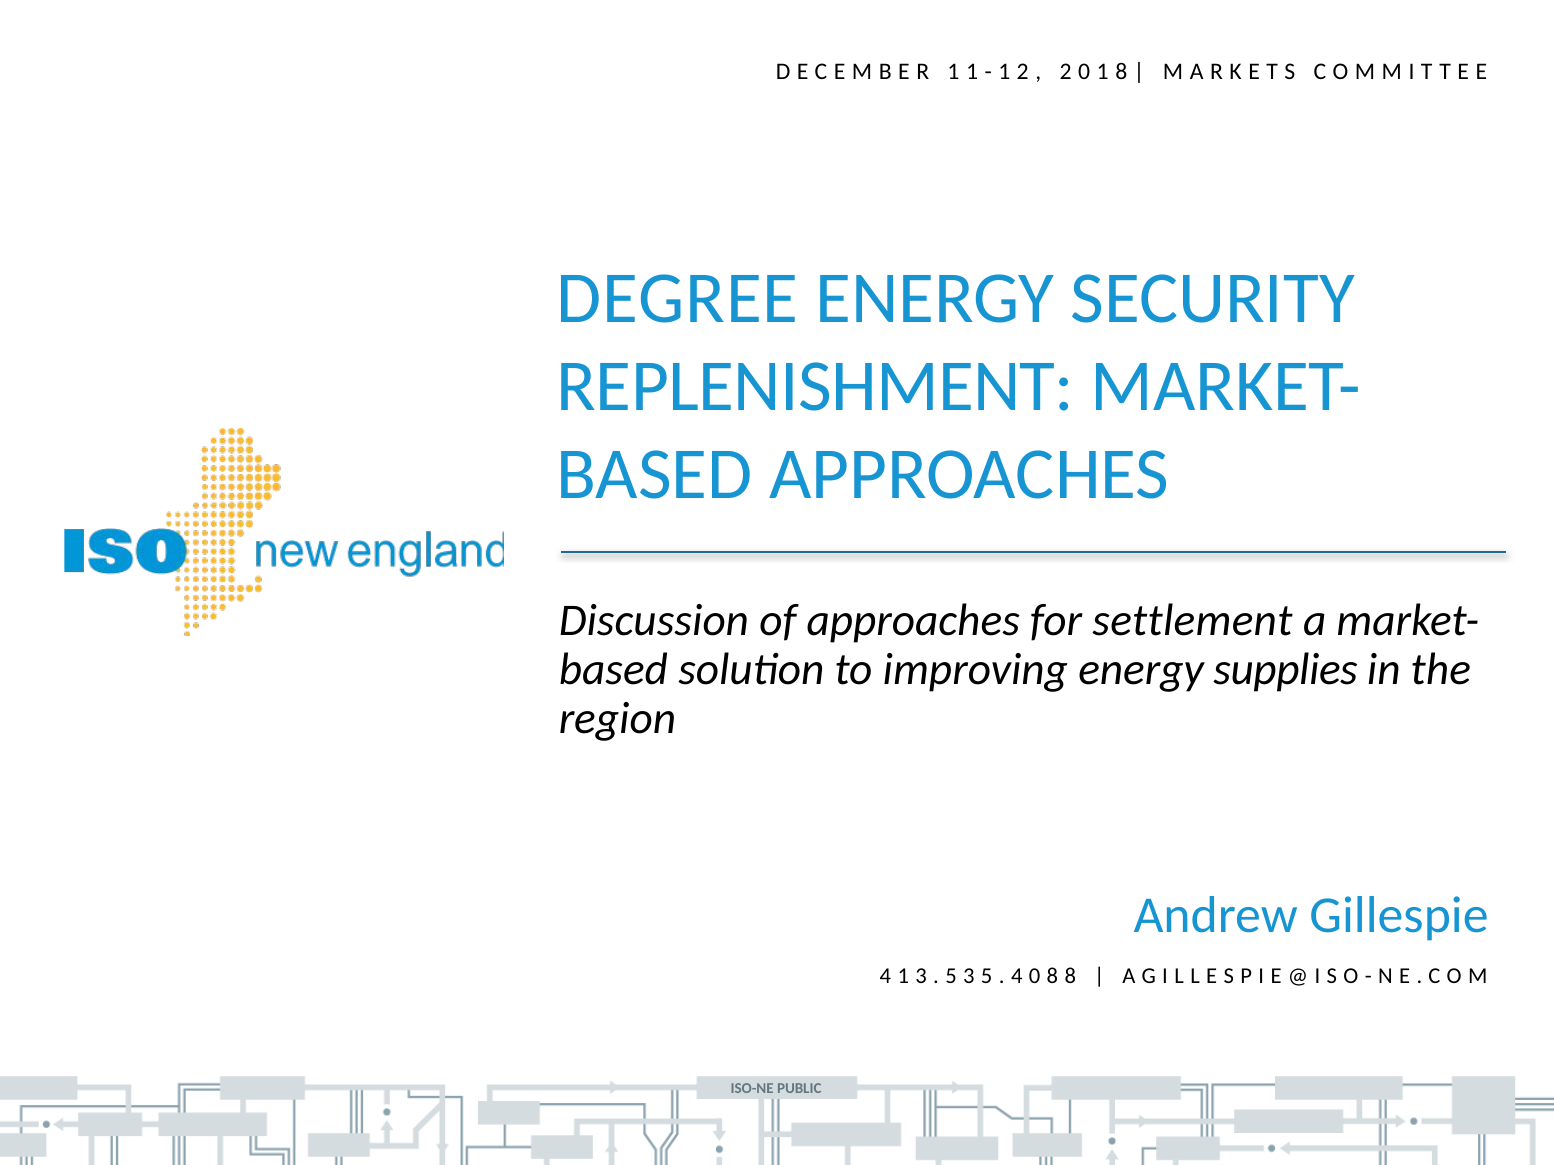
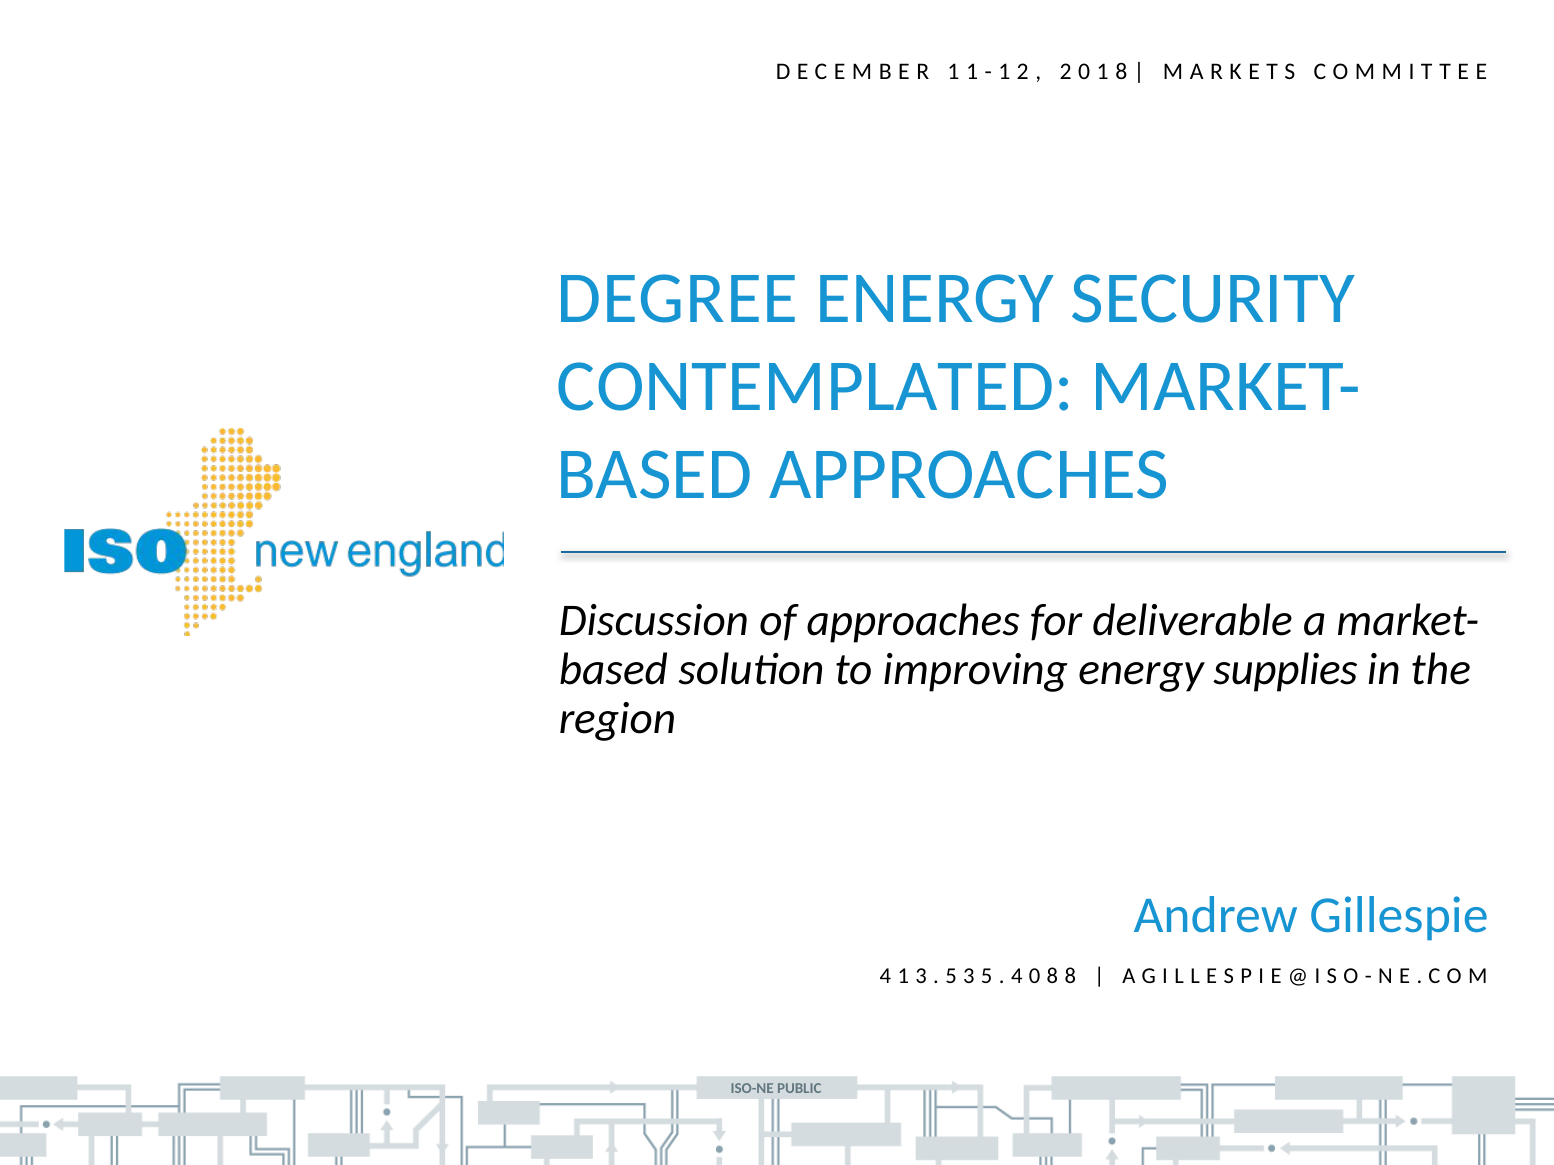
REPLENISHMENT: REPLENISHMENT -> CONTEMPLATED
settlement: settlement -> deliverable
